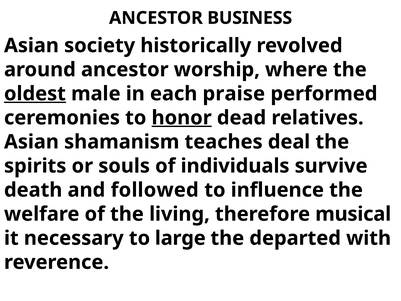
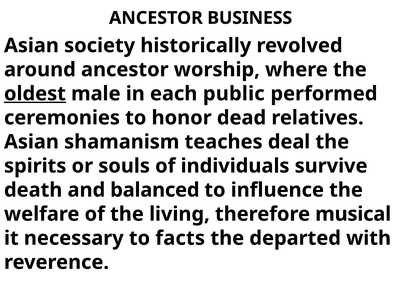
praise: praise -> public
honor underline: present -> none
followed: followed -> balanced
large: large -> facts
